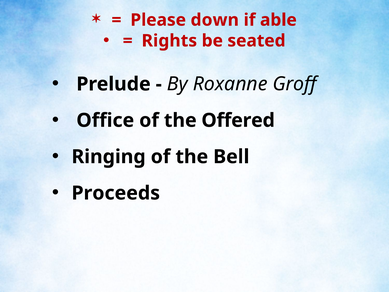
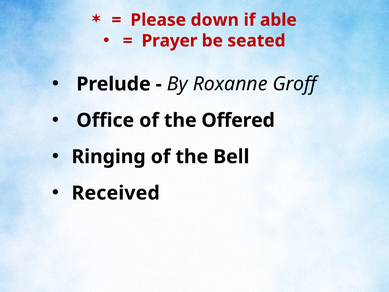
Rights: Rights -> Prayer
Proceeds: Proceeds -> Received
